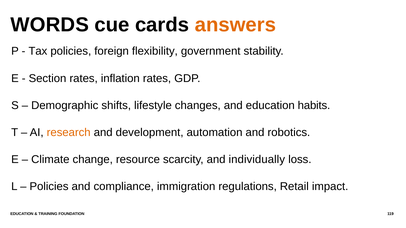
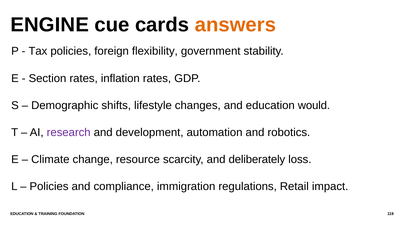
WORDS: WORDS -> ENGINE
habits: habits -> would
research colour: orange -> purple
individually: individually -> deliberately
